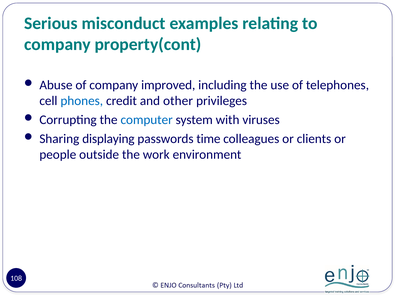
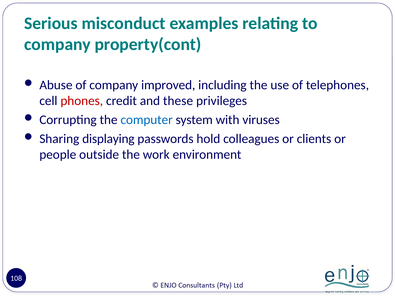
phones colour: blue -> red
other: other -> these
time: time -> hold
